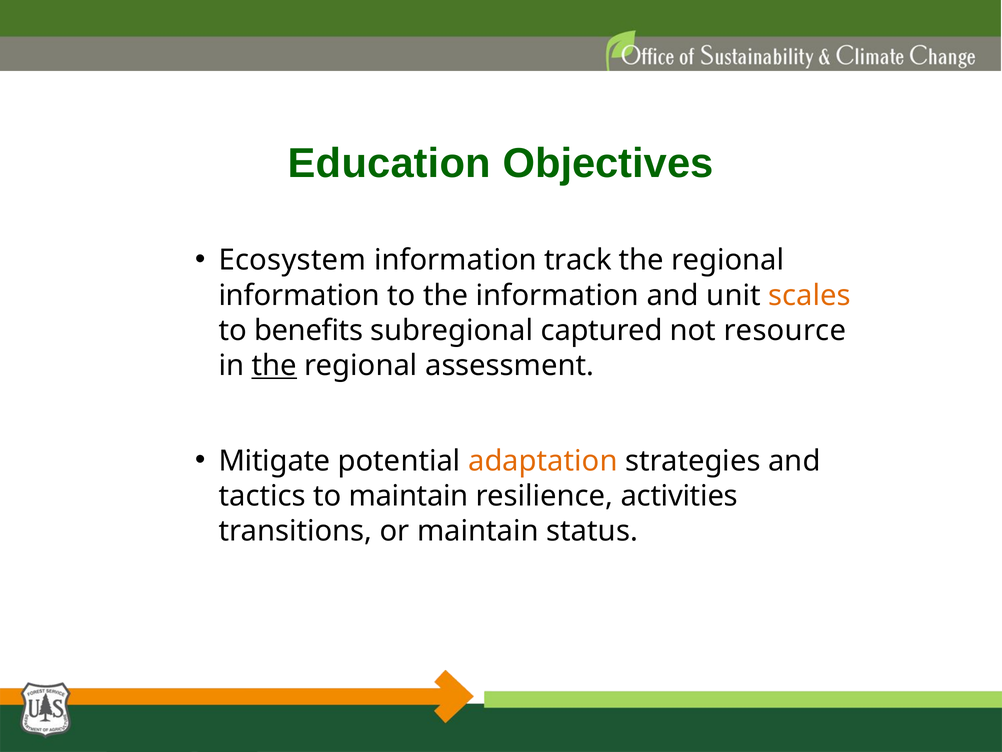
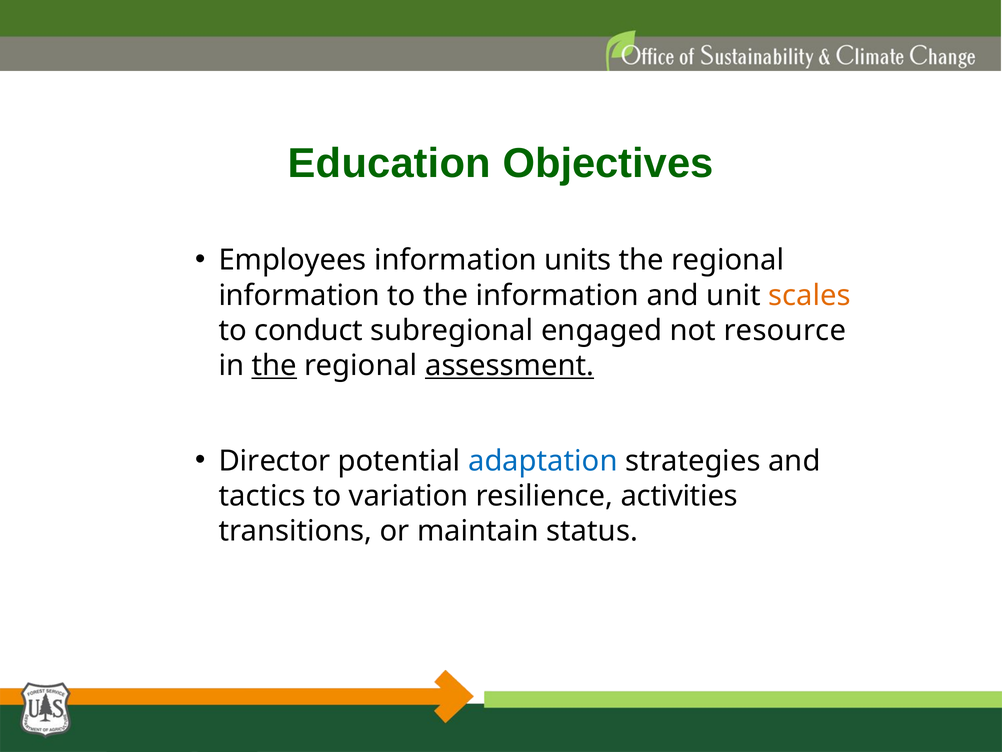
Ecosystem: Ecosystem -> Employees
track: track -> units
benefits: benefits -> conduct
captured: captured -> engaged
assessment underline: none -> present
Mitigate: Mitigate -> Director
adaptation colour: orange -> blue
to maintain: maintain -> variation
